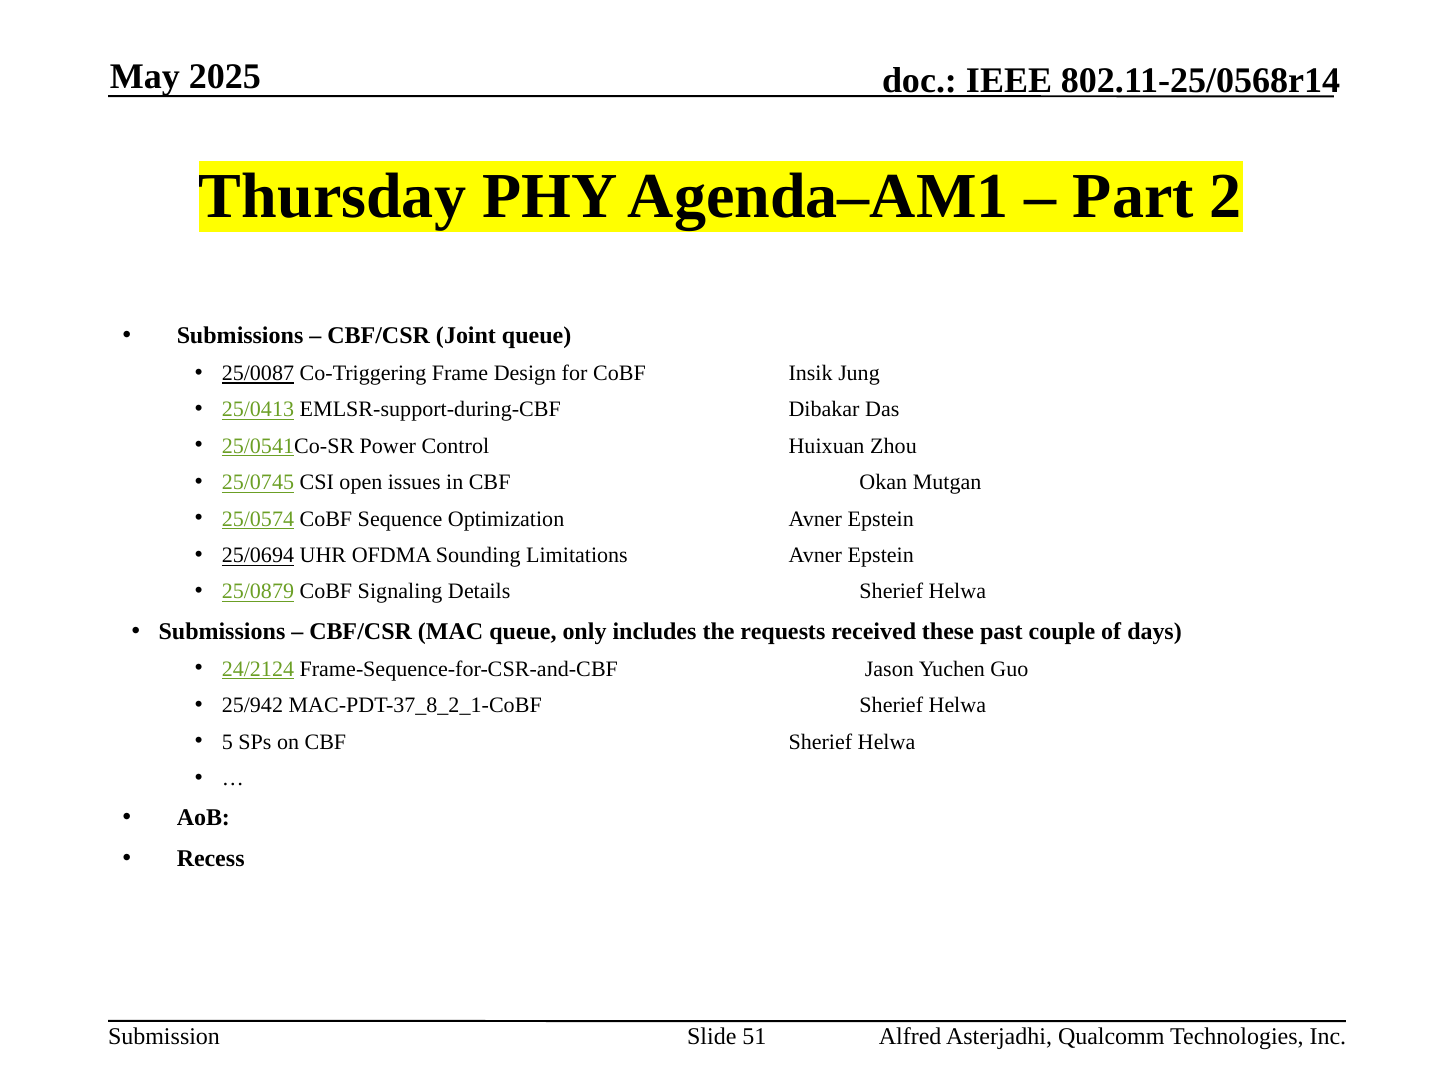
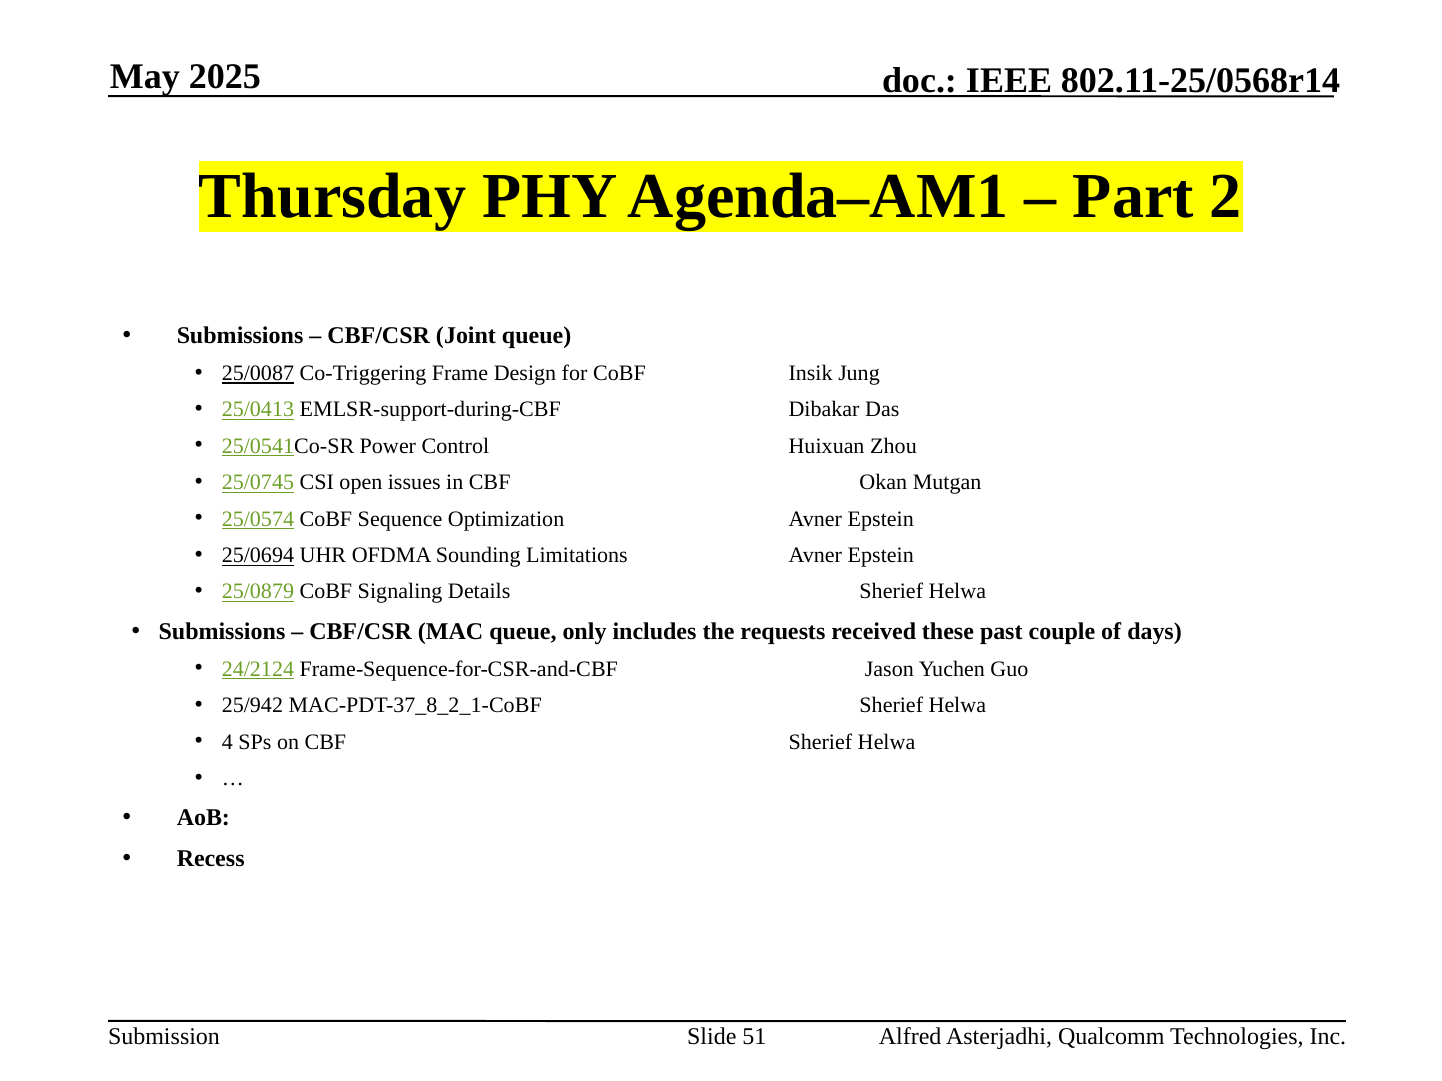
5: 5 -> 4
